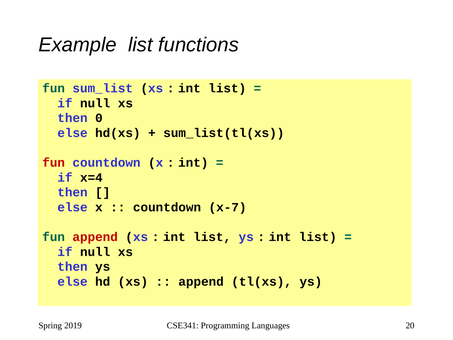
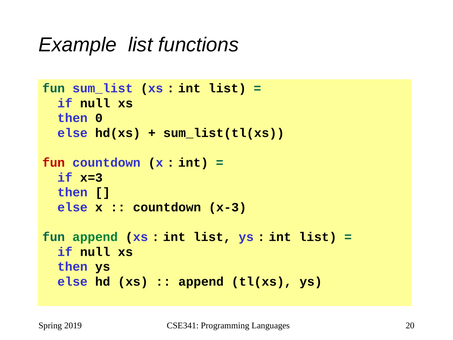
x=4: x=4 -> x=3
x-7: x-7 -> x-3
append at (95, 237) colour: red -> green
